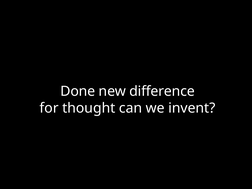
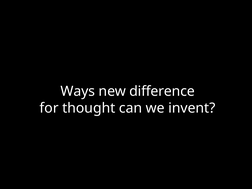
Done: Done -> Ways
